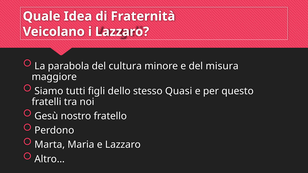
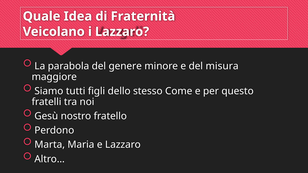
cultura: cultura -> genere
Quasi: Quasi -> Come
